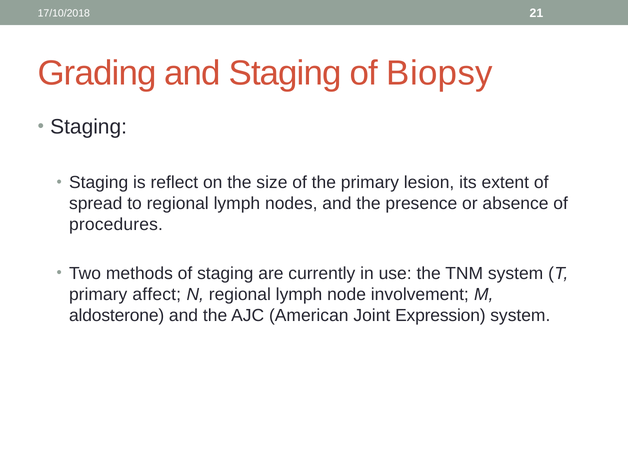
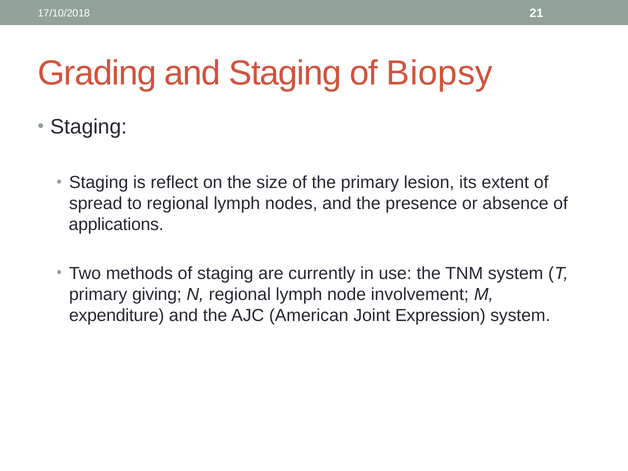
procedures: procedures -> applications
affect: affect -> giving
aldosterone: aldosterone -> expenditure
